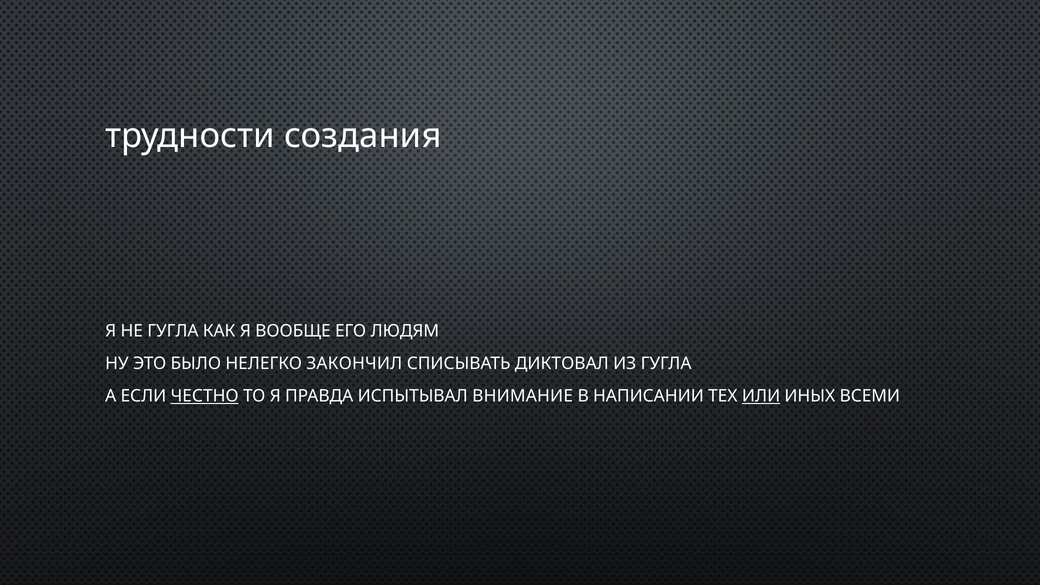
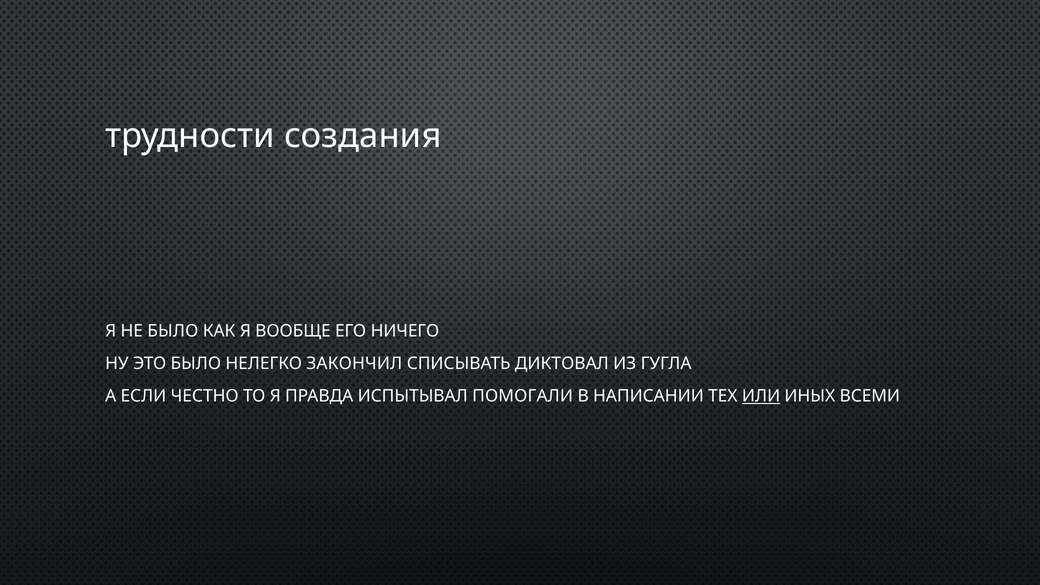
НЕ ГУГЛА: ГУГЛА -> БЫЛО
ЛЮДЯМ: ЛЮДЯМ -> НИЧЕГО
ЧЕСТНО underline: present -> none
ВНИМАНИЕ: ВНИМАНИЕ -> ПОМОГАЛИ
